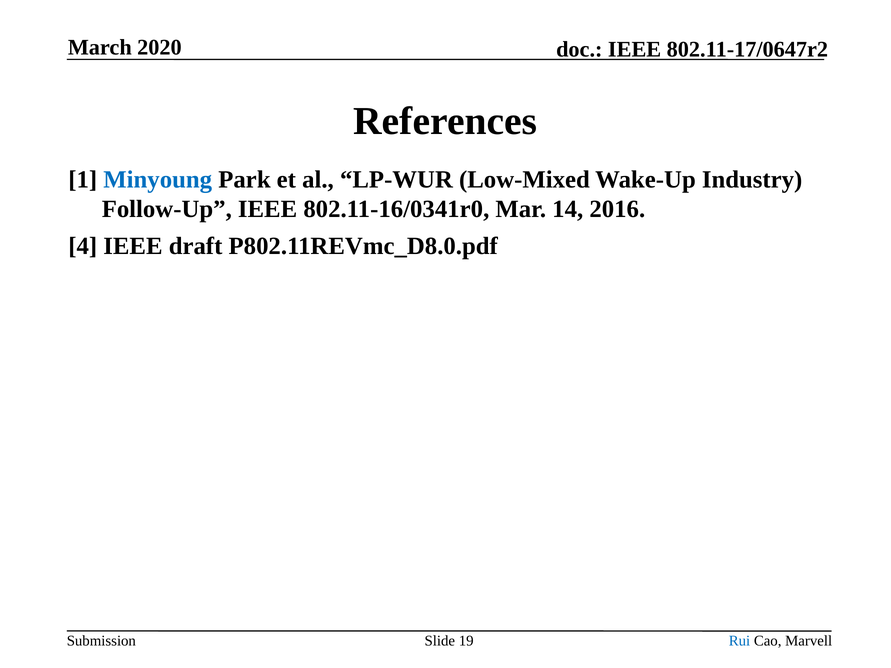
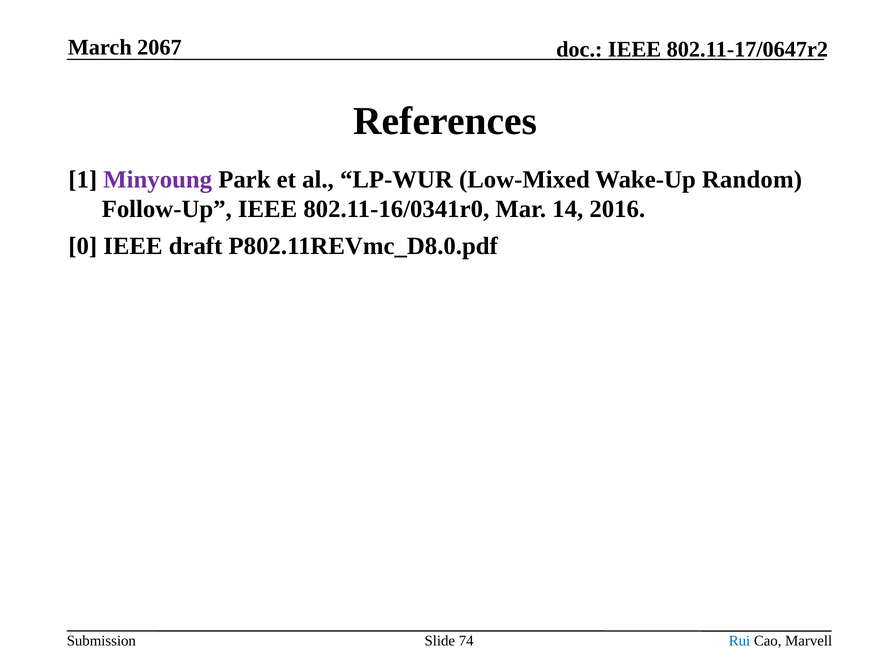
2020: 2020 -> 2067
Minyoung colour: blue -> purple
Industry: Industry -> Random
4: 4 -> 0
19: 19 -> 74
